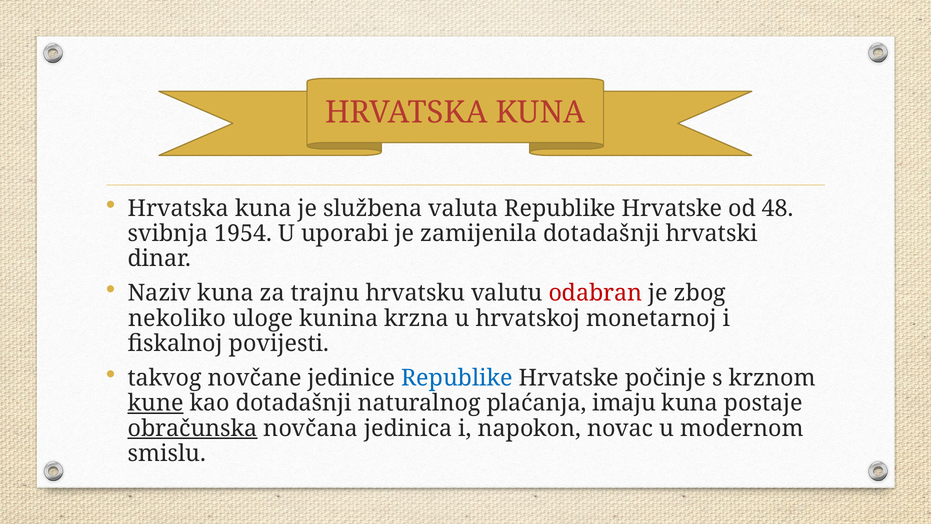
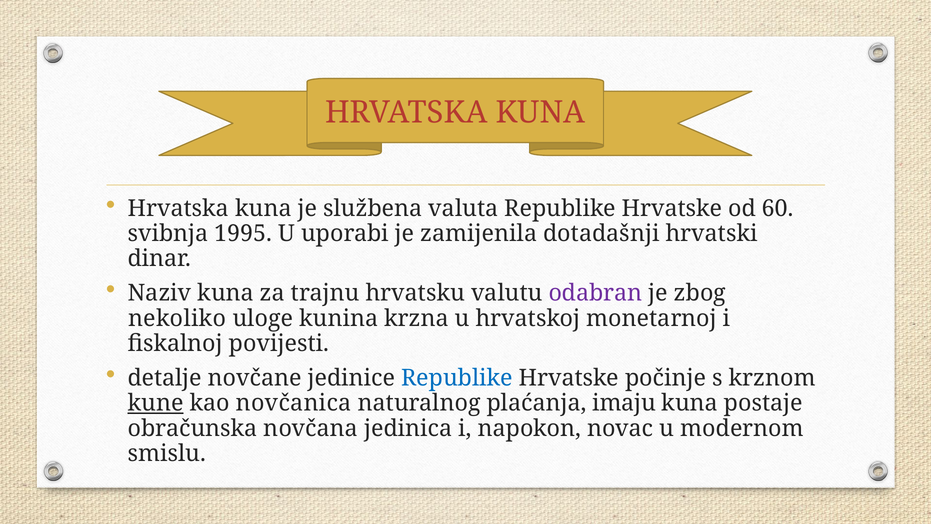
48: 48 -> 60
1954: 1954 -> 1995
odabran colour: red -> purple
takvog: takvog -> detalje
kao dotadašnji: dotadašnji -> novčanica
obračunska underline: present -> none
